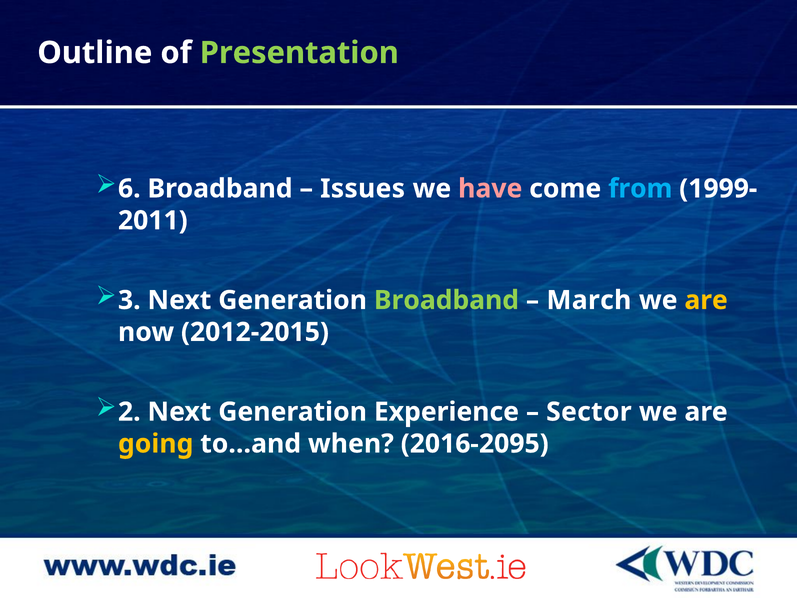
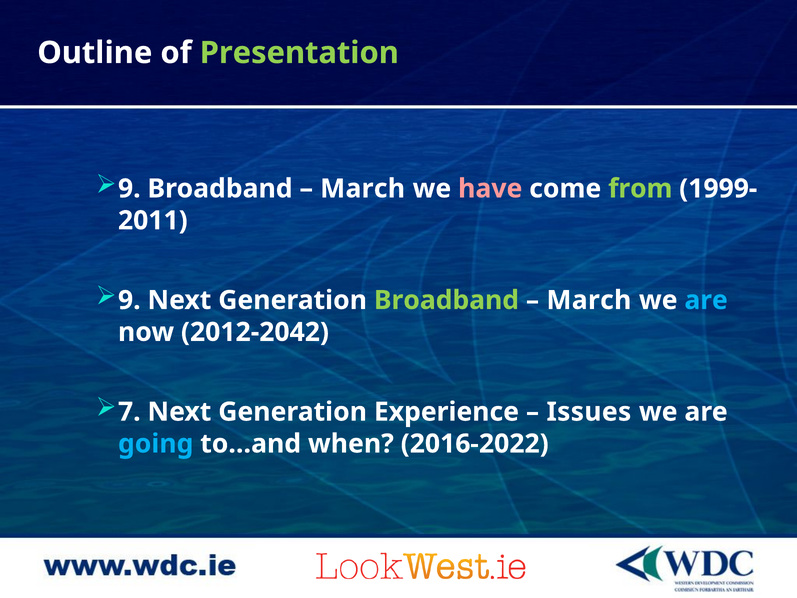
6 at (129, 189): 6 -> 9
Issues at (363, 189): Issues -> March
from colour: light blue -> light green
3 at (129, 300): 3 -> 9
are at (706, 300) colour: yellow -> light blue
2012-2015: 2012-2015 -> 2012-2042
2: 2 -> 7
Sector: Sector -> Issues
going colour: yellow -> light blue
2016-2095: 2016-2095 -> 2016-2022
